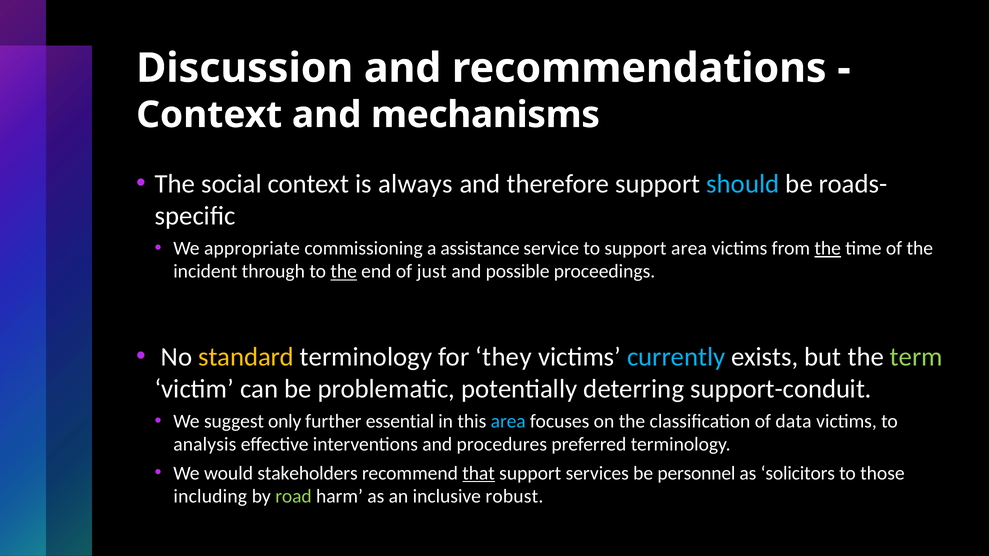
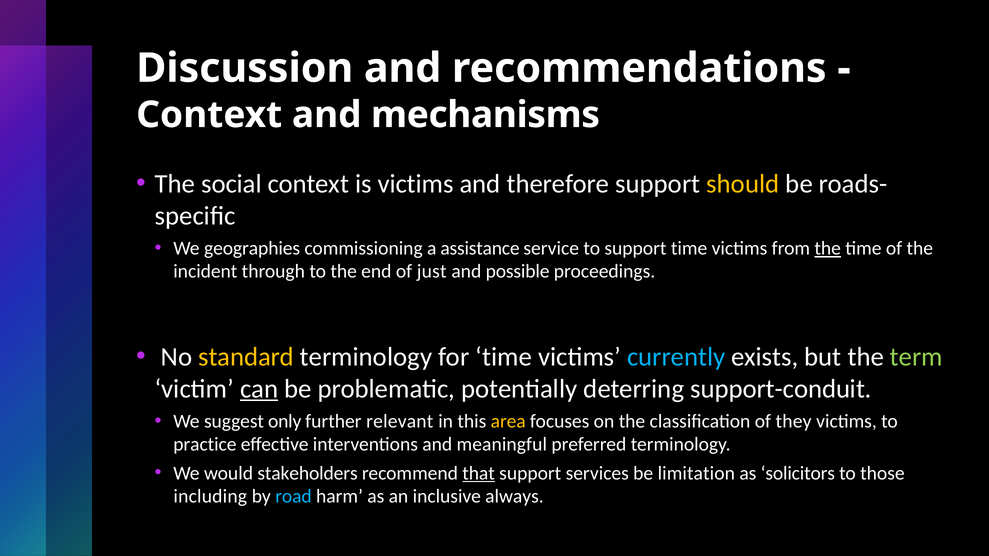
is always: always -> victims
should colour: light blue -> yellow
appropriate: appropriate -> geographies
support area: area -> time
the at (344, 272) underline: present -> none
for they: they -> time
can underline: none -> present
essential: essential -> relevant
area at (508, 422) colour: light blue -> yellow
data: data -> they
analysis: analysis -> practice
procedures: procedures -> meaningful
personnel: personnel -> limitation
road colour: light green -> light blue
robust: robust -> always
